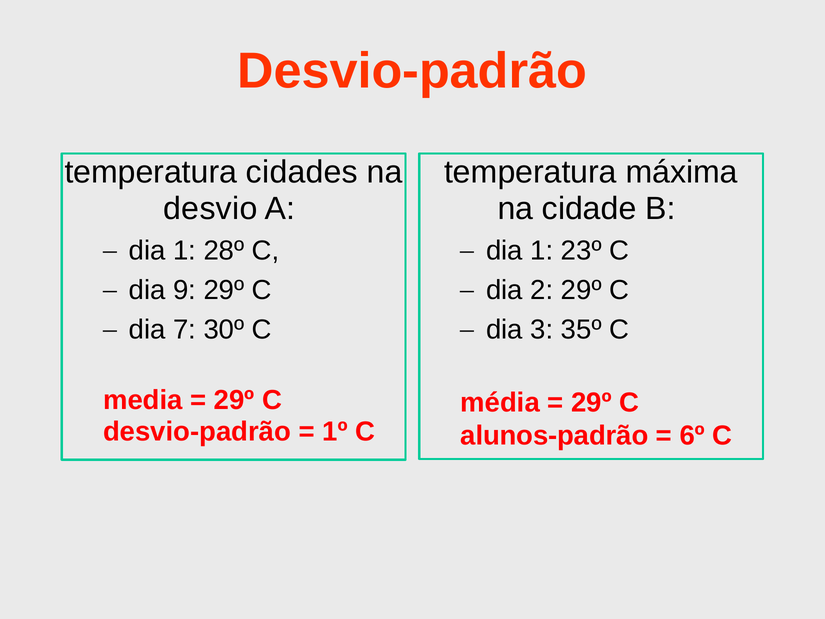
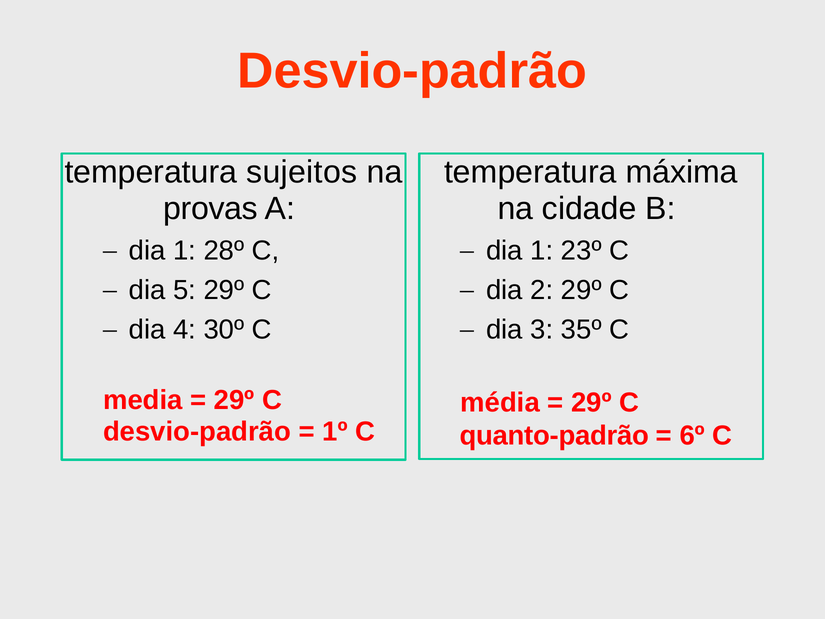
cidades: cidades -> sujeitos
desvio: desvio -> provas
9: 9 -> 5
7: 7 -> 4
alunos-padrão: alunos-padrão -> quanto-padrão
